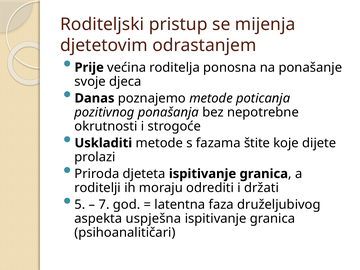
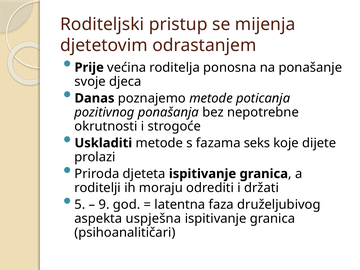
štite: štite -> seks
7: 7 -> 9
